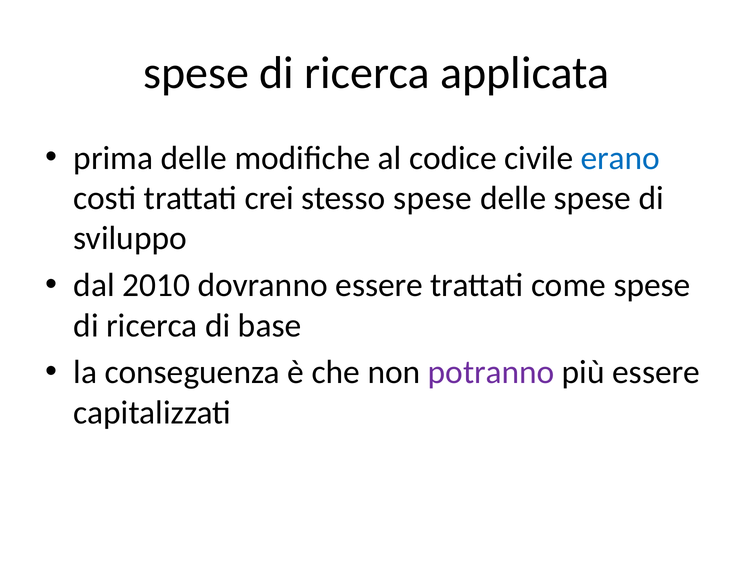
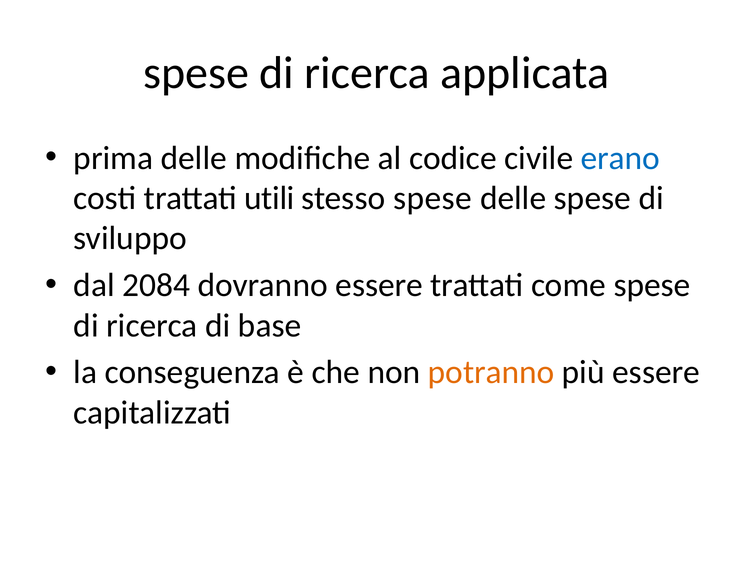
crei: crei -> utili
2010: 2010 -> 2084
potranno colour: purple -> orange
